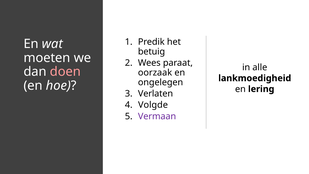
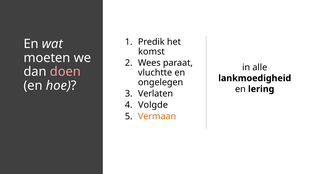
betuig: betuig -> komst
oorzaak: oorzaak -> vluchtte
Vermaan colour: purple -> orange
